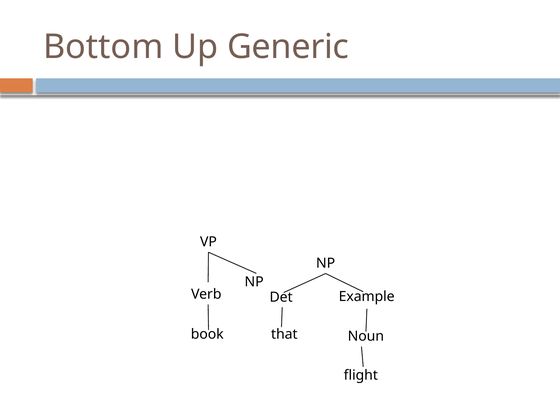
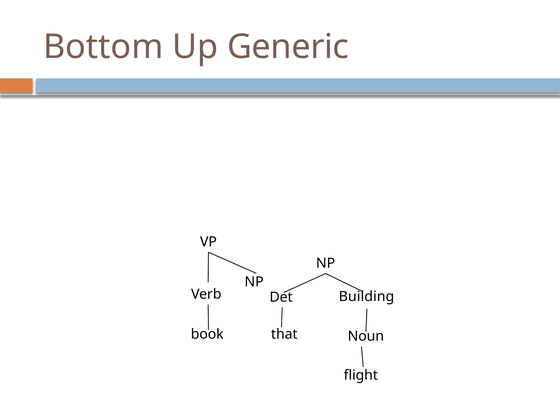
Example: Example -> Building
